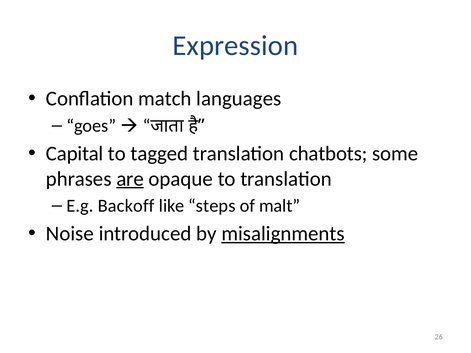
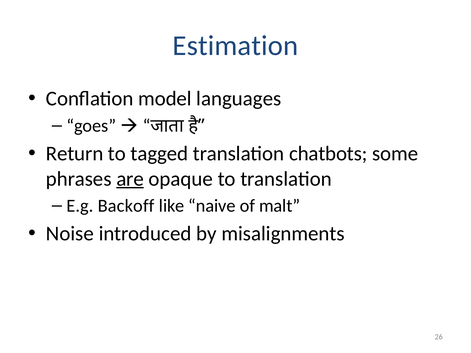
Expression: Expression -> Estimation
match: match -> model
Capital: Capital -> Return
steps: steps -> naive
misalignments underline: present -> none
